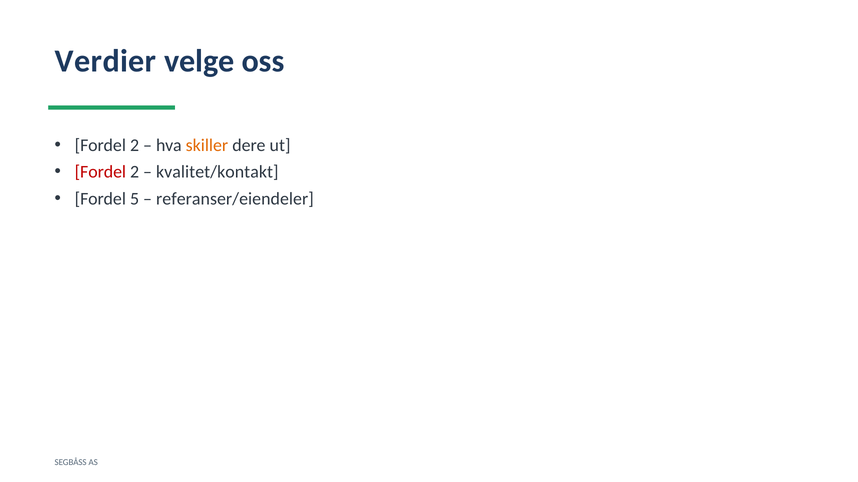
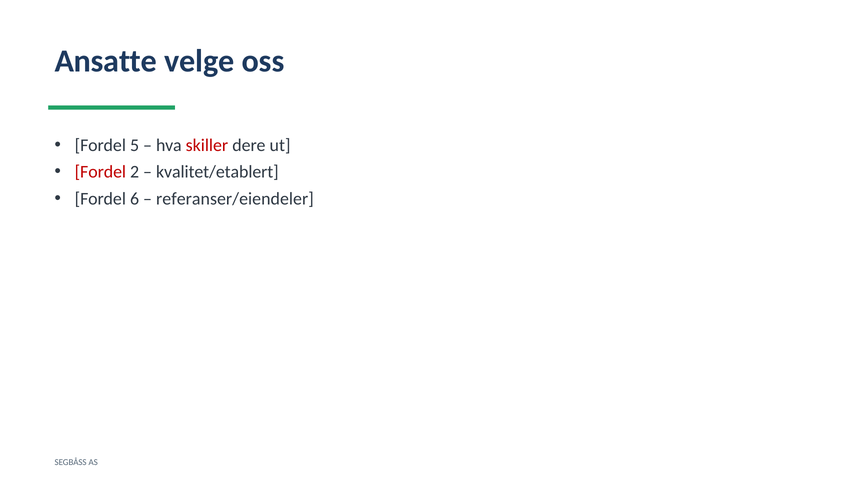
Verdier: Verdier -> Ansatte
2 at (135, 145): 2 -> 5
skiller colour: orange -> red
kvalitet/kontakt: kvalitet/kontakt -> kvalitet/etablert
5: 5 -> 6
